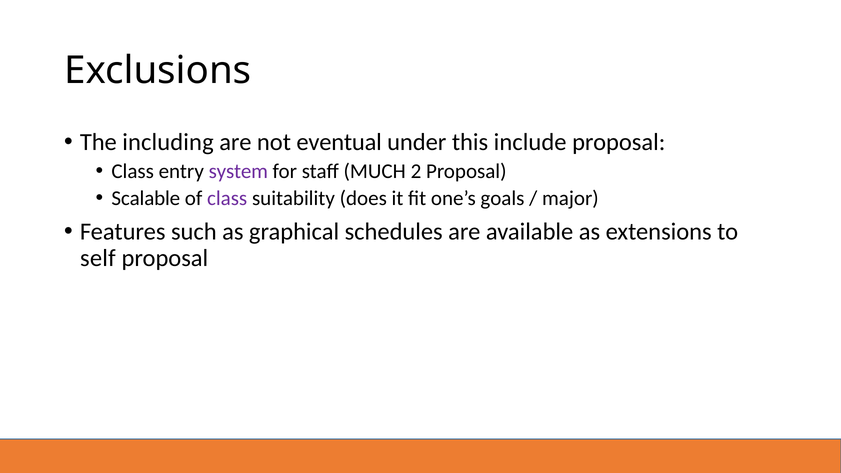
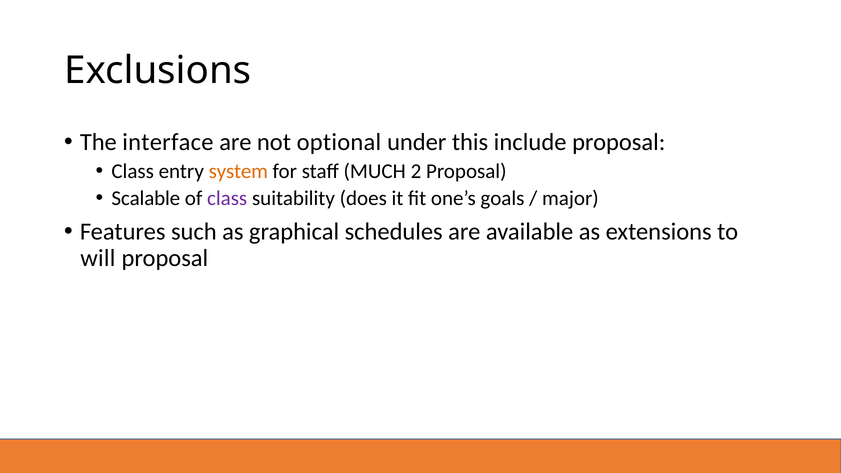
including: including -> interface
eventual: eventual -> optional
system colour: purple -> orange
self: self -> will
